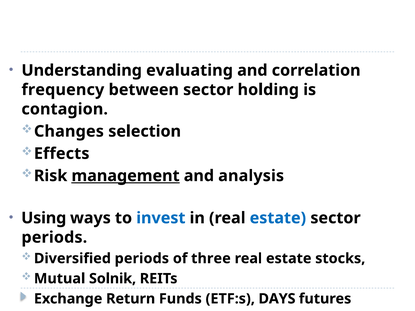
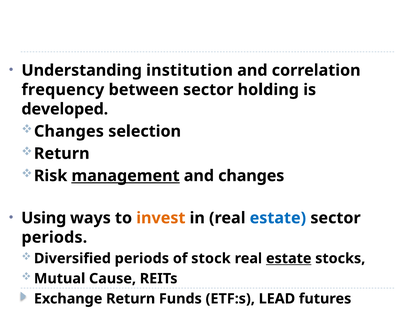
evaluating: evaluating -> institution
contagion: contagion -> developed
Effects at (62, 154): Effects -> Return
and analysis: analysis -> changes
invest colour: blue -> orange
three: three -> stock
estate at (289, 259) underline: none -> present
Solnik: Solnik -> Cause
DAYS: DAYS -> LEAD
